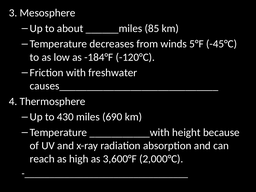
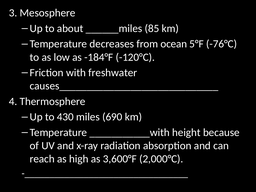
winds: winds -> ocean
-45°C: -45°C -> -76°C
